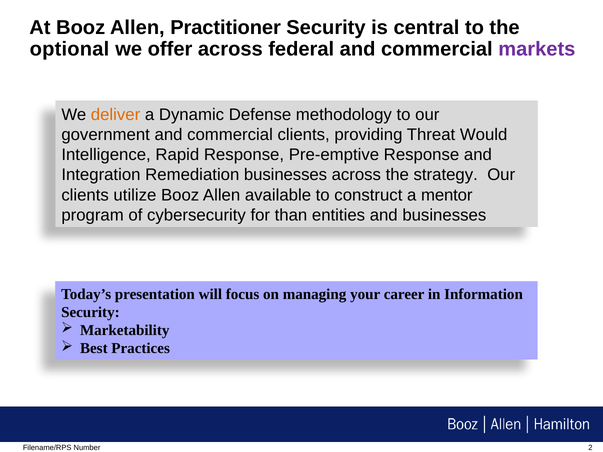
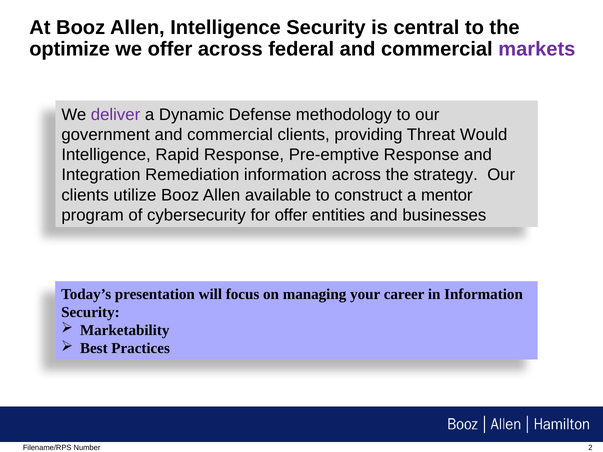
Allen Practitioner: Practitioner -> Intelligence
optional: optional -> optimize
deliver colour: orange -> purple
Remediation businesses: businesses -> information
for than: than -> offer
